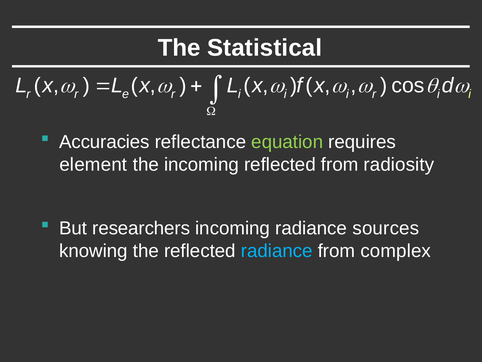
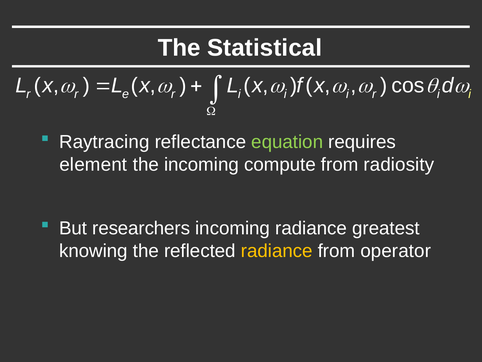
Accuracies: Accuracies -> Raytracing
incoming reflected: reflected -> compute
sources: sources -> greatest
radiance at (277, 251) colour: light blue -> yellow
complex: complex -> operator
